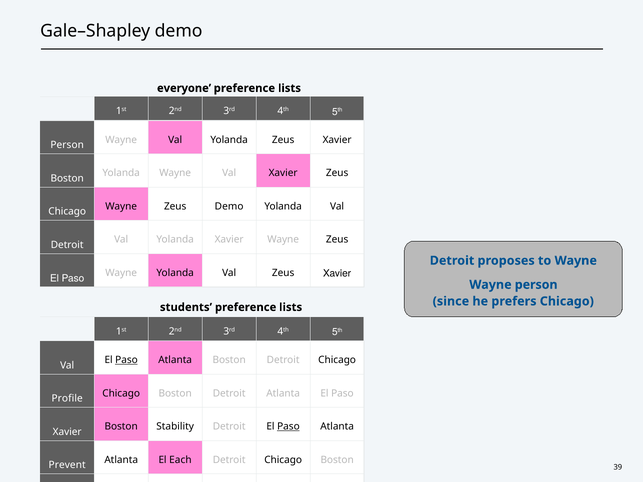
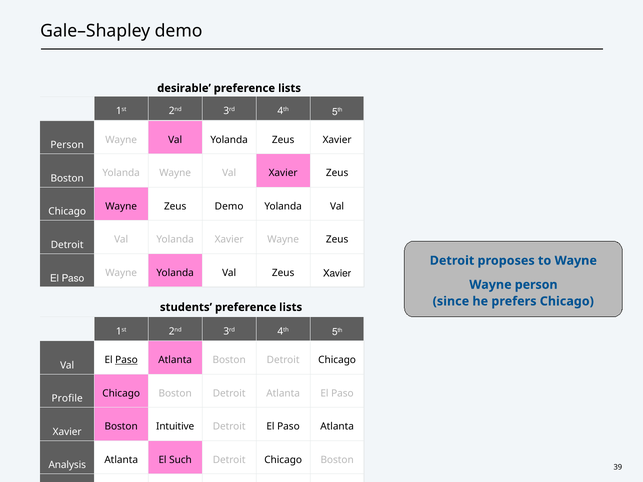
everyone: everyone -> desirable
Stability: Stability -> Intuitive
Paso at (288, 427) underline: present -> none
Each: Each -> Such
Prevent: Prevent -> Analysis
